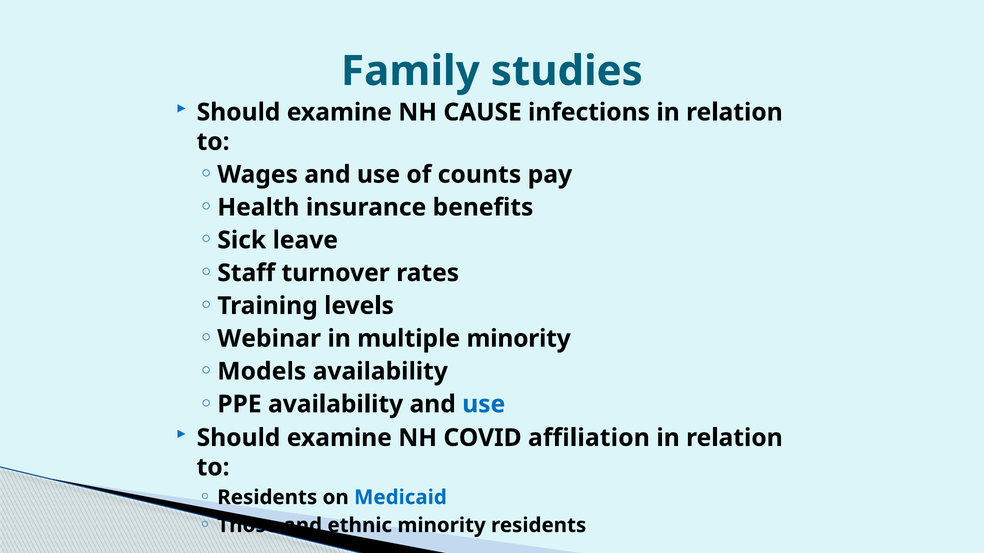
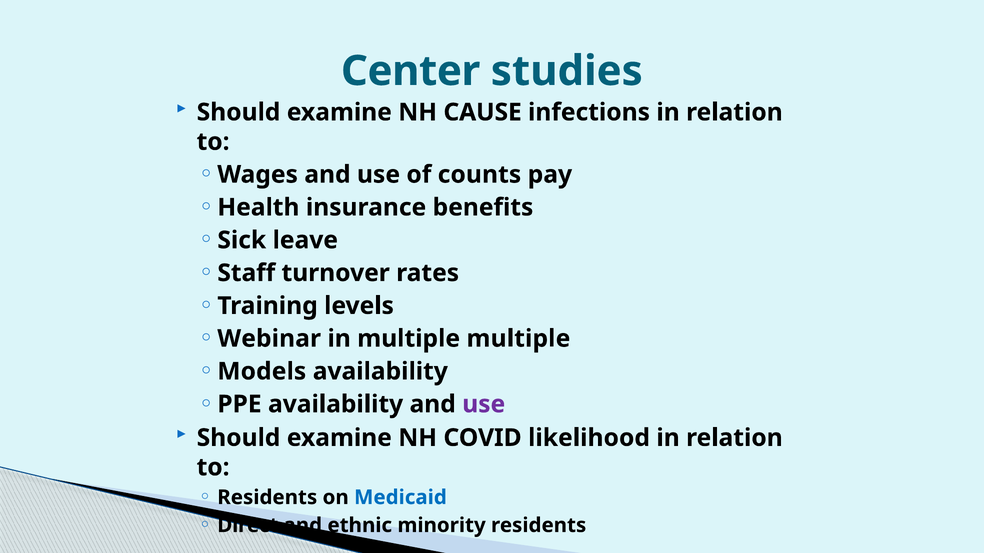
Family: Family -> Center
multiple minority: minority -> multiple
use at (484, 405) colour: blue -> purple
affiliation: affiliation -> likelihood
Those: Those -> Direct
